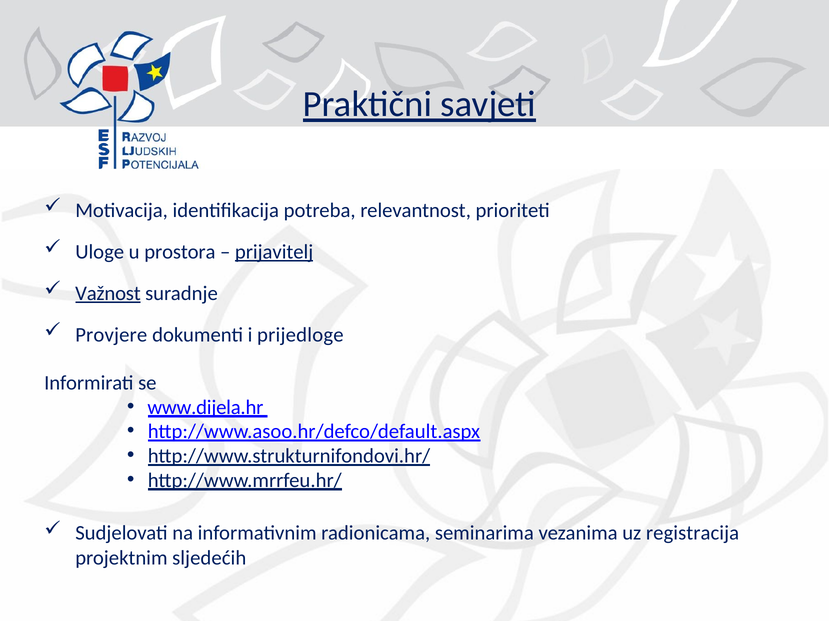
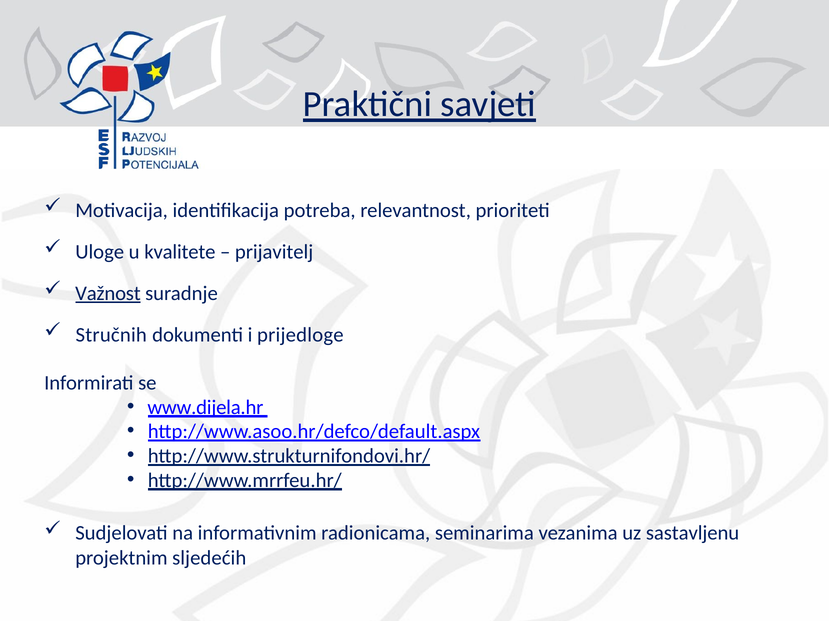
prostora: prostora -> kvalitete
prijavitelj underline: present -> none
Provjere: Provjere -> Stručnih
registracija: registracija -> sastavljenu
